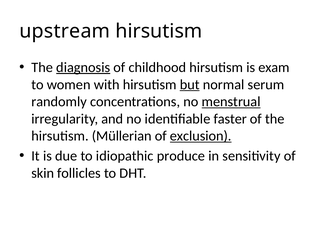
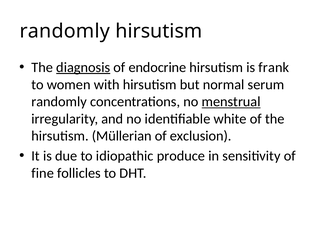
upstream at (65, 31): upstream -> randomly
childhood: childhood -> endocrine
exam: exam -> frank
but underline: present -> none
faster: faster -> white
exclusion underline: present -> none
skin: skin -> fine
